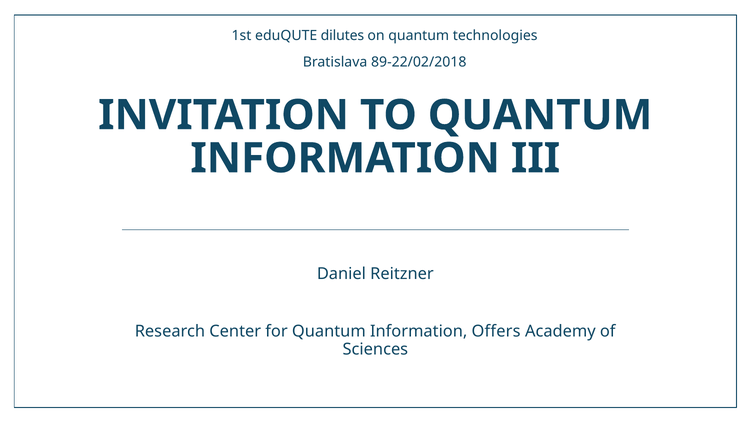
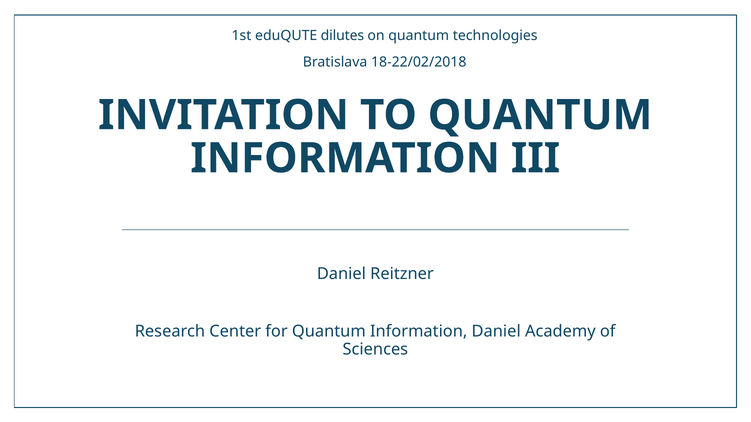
89-22/02/2018: 89-22/02/2018 -> 18-22/02/2018
Information Offers: Offers -> Daniel
